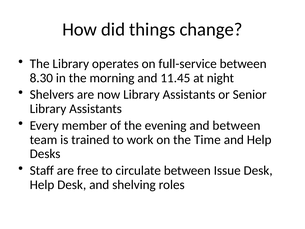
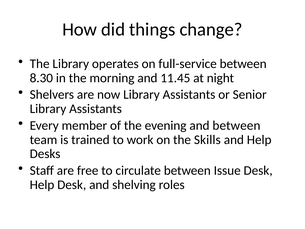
Time: Time -> Skills
